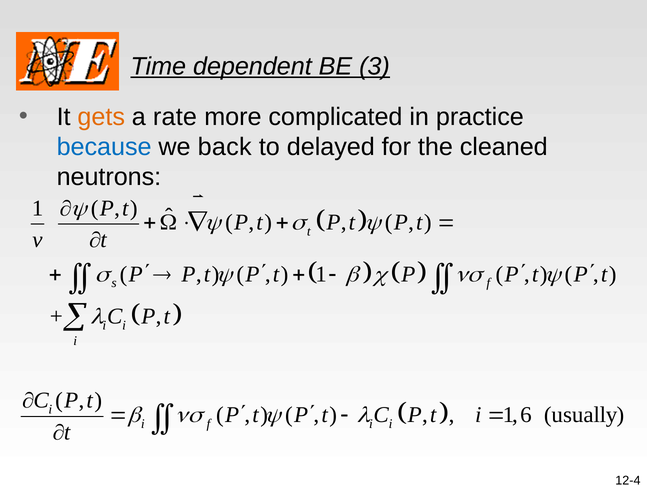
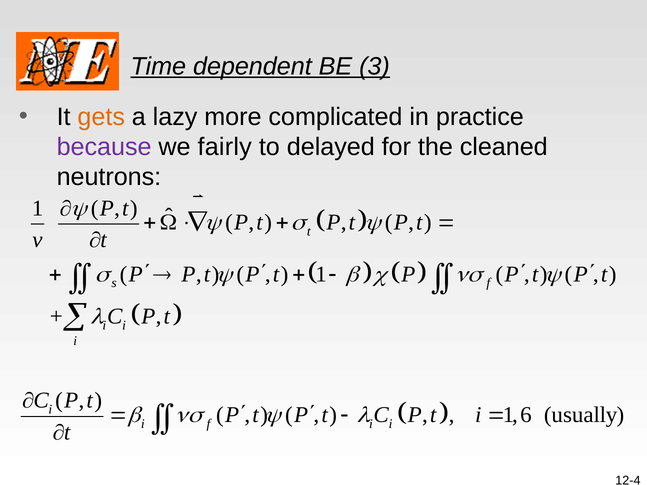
rate: rate -> lazy
because colour: blue -> purple
back: back -> fairly
